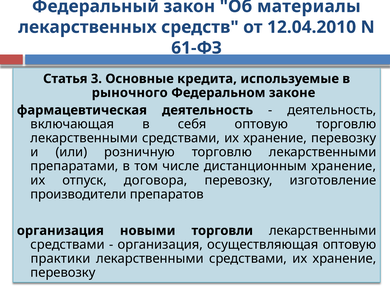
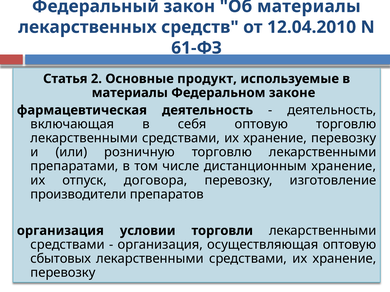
3: 3 -> 2
кредита: кредита -> продукт
рыночного at (130, 93): рыночного -> материалы
новыми: новыми -> условии
практики: практики -> сбытовых
